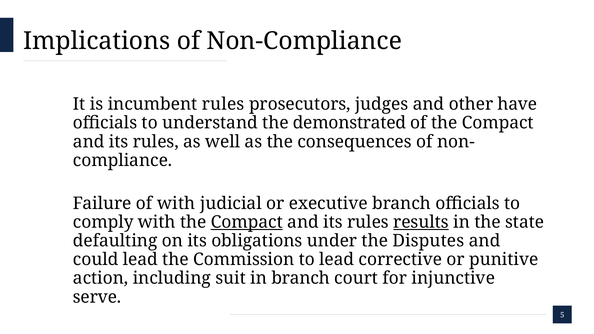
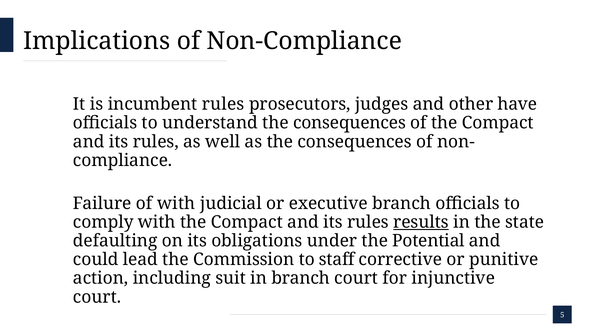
understand the demonstrated: demonstrated -> consequences
Compact at (247, 222) underline: present -> none
Disputes: Disputes -> Potential
to lead: lead -> staff
serve at (97, 297): serve -> court
